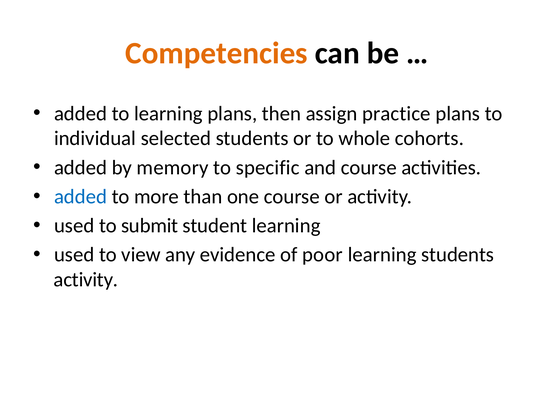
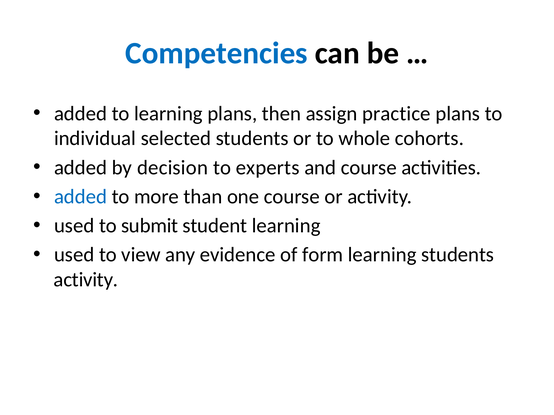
Competencies colour: orange -> blue
memory: memory -> decision
specific: specific -> experts
poor: poor -> form
